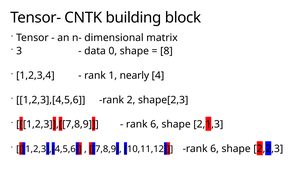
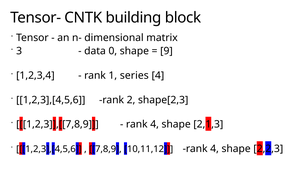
8: 8 -> 9
nearly: nearly -> series
6 at (155, 124): 6 -> 4
10,11,12 rank 6: 6 -> 4
